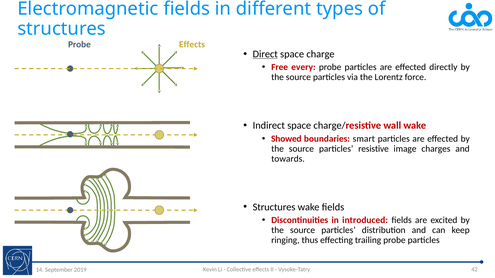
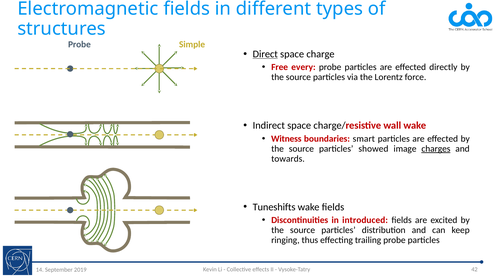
Effects at (192, 45): Effects -> Simple
Showed: Showed -> Witness
resistive: resistive -> showed
charges underline: none -> present
Structures at (274, 207): Structures -> Tuneshifts
